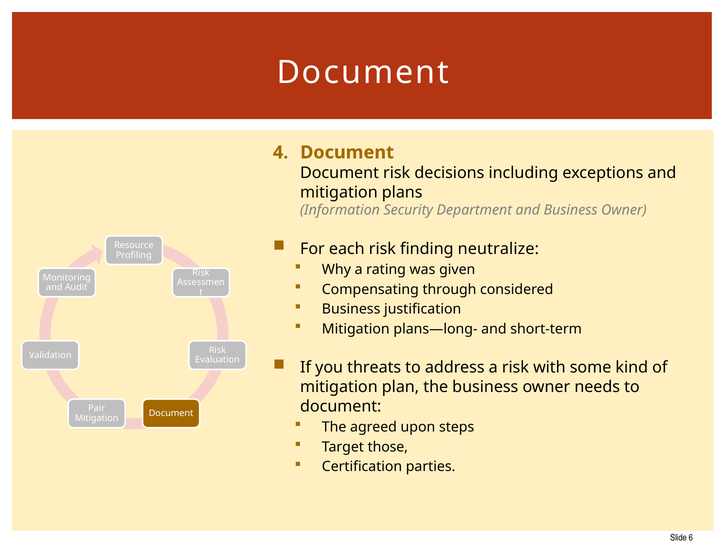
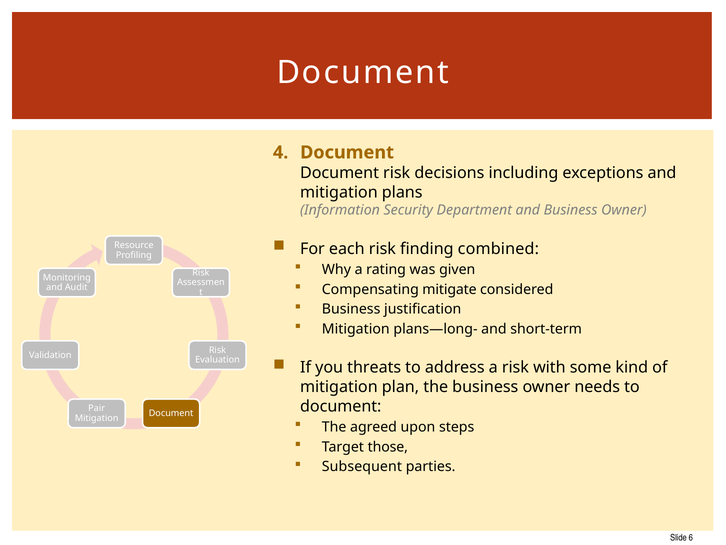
neutralize: neutralize -> combined
through: through -> mitigate
Certification: Certification -> Subsequent
